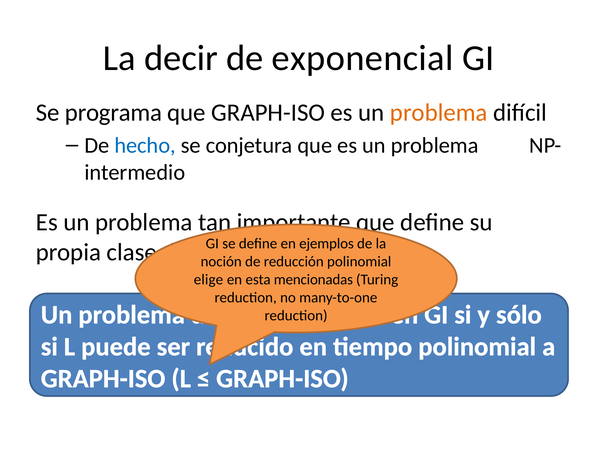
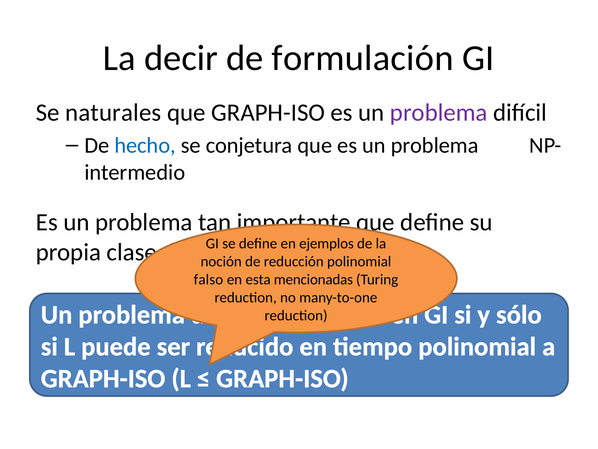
exponencial: exponencial -> formulación
programa: programa -> naturales
problema at (439, 112) colour: orange -> purple
elige: elige -> falso
